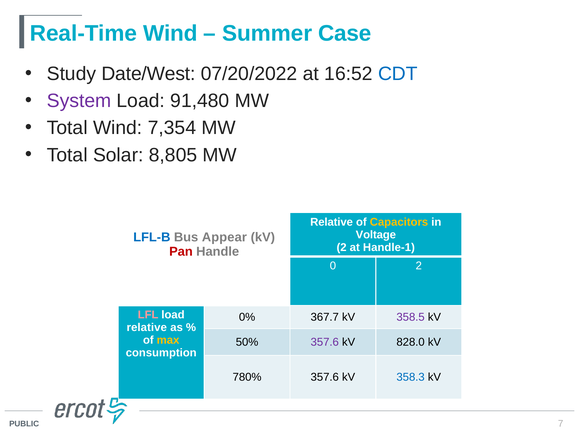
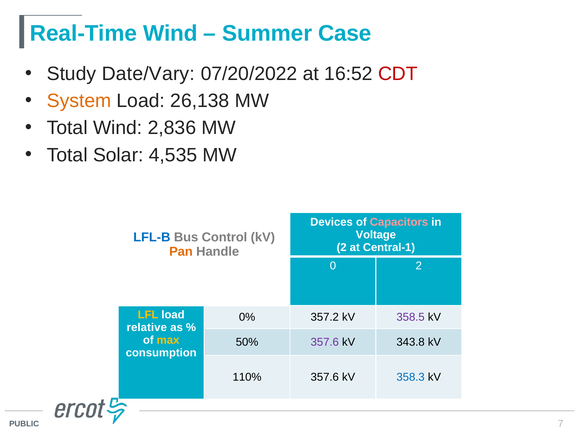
Date/West: Date/West -> Date/Vary
CDT colour: blue -> red
System colour: purple -> orange
91,480: 91,480 -> 26,138
7,354: 7,354 -> 2,836
8,805: 8,805 -> 4,535
Relative at (332, 222): Relative -> Devices
Capacitors colour: yellow -> pink
Appear: Appear -> Control
Handle-1: Handle-1 -> Central-1
Pan colour: red -> orange
LFL colour: pink -> yellow
367.7: 367.7 -> 357.2
828.0: 828.0 -> 343.8
780%: 780% -> 110%
